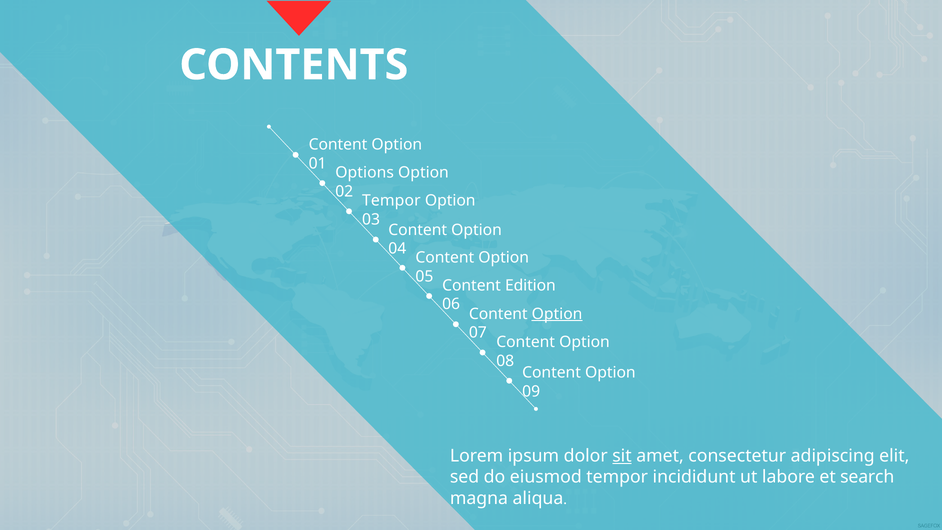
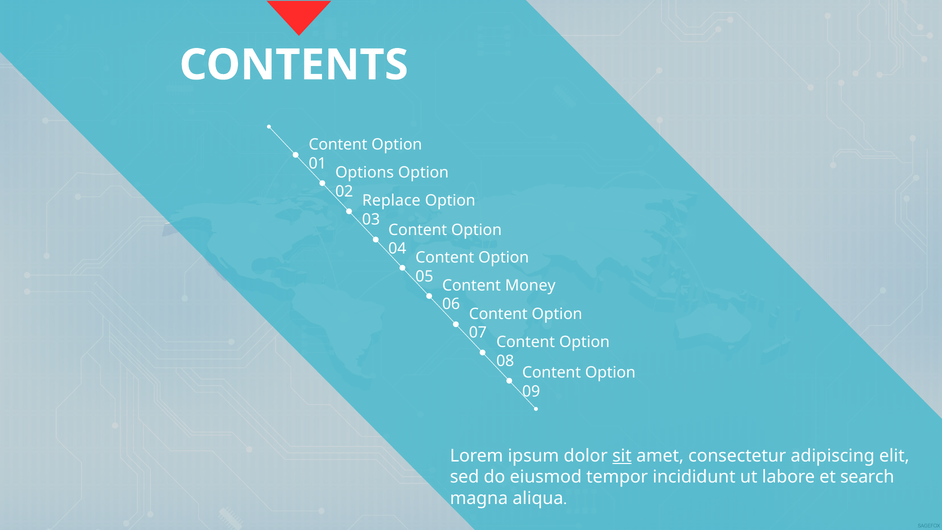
Tempor at (391, 201): Tempor -> Replace
Edition: Edition -> Money
Option at (557, 314) underline: present -> none
